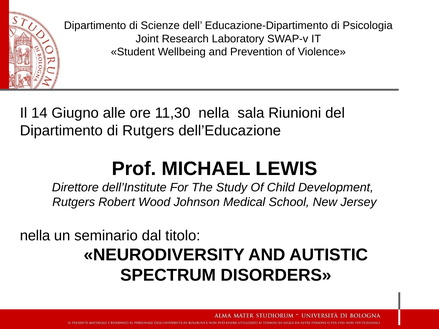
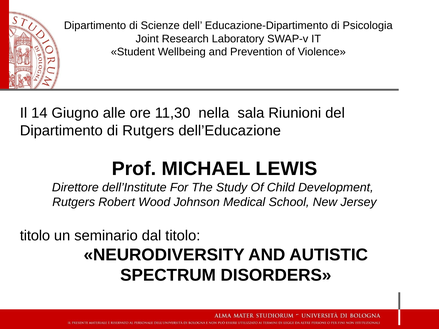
nella at (35, 236): nella -> titolo
